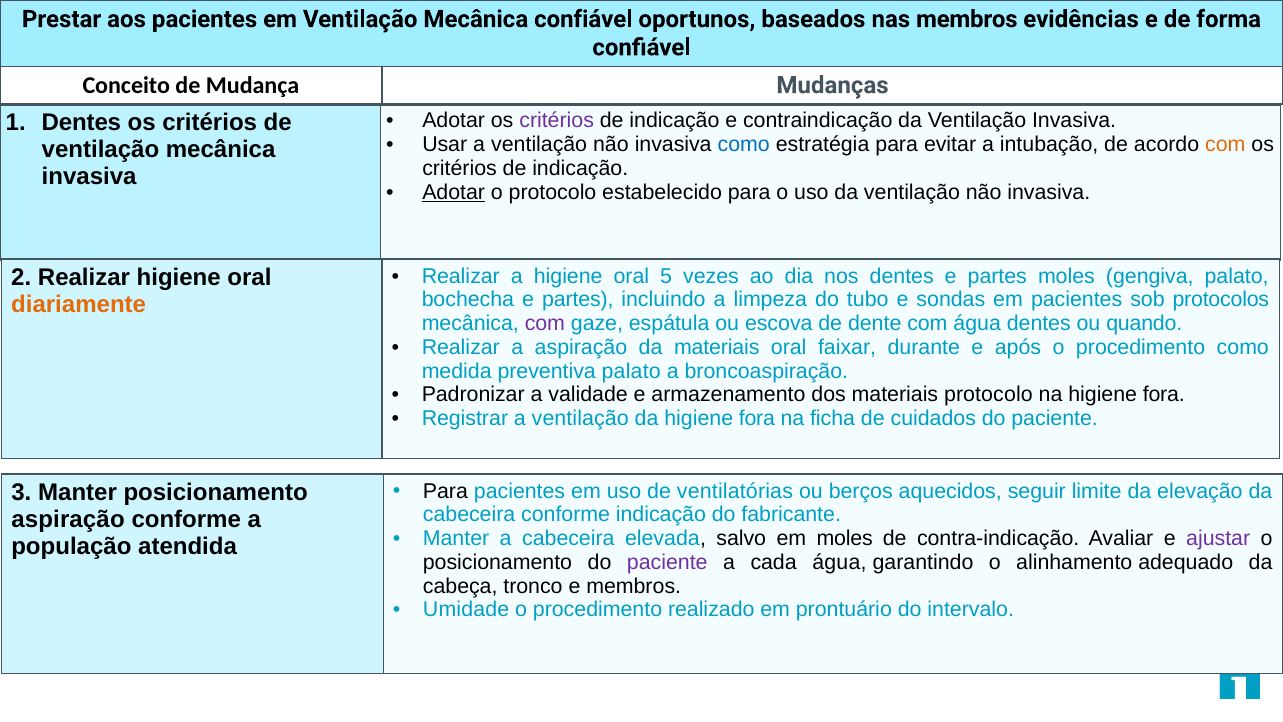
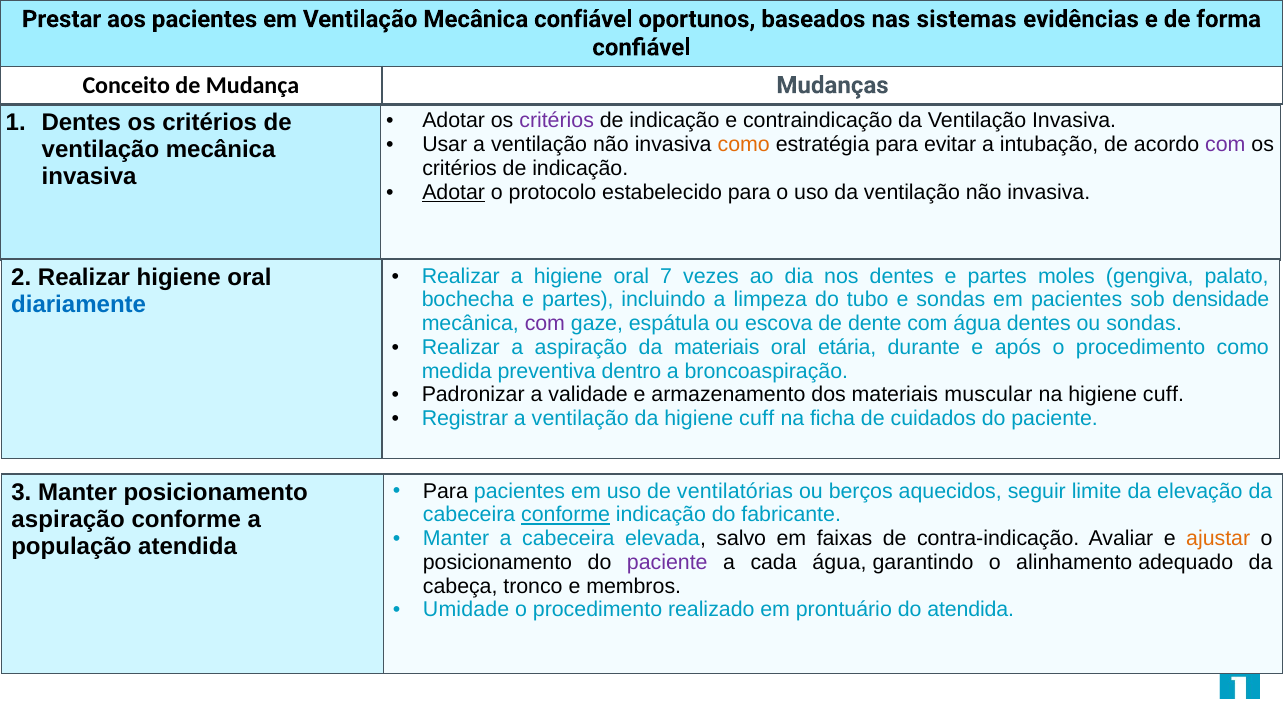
nas membros: membros -> sistemas
como at (744, 145) colour: blue -> orange
com at (1225, 145) colour: orange -> purple
5: 5 -> 7
protocolos: protocolos -> densidade
diariamente colour: orange -> blue
ou quando: quando -> sondas
faixar: faixar -> etária
preventiva palato: palato -> dentro
materiais protocolo: protocolo -> muscular
na higiene fora: fora -> cuff
da higiene fora: fora -> cuff
conforme at (566, 515) underline: none -> present
em moles: moles -> faixas
ajustar colour: purple -> orange
do intervalo: intervalo -> atendida
